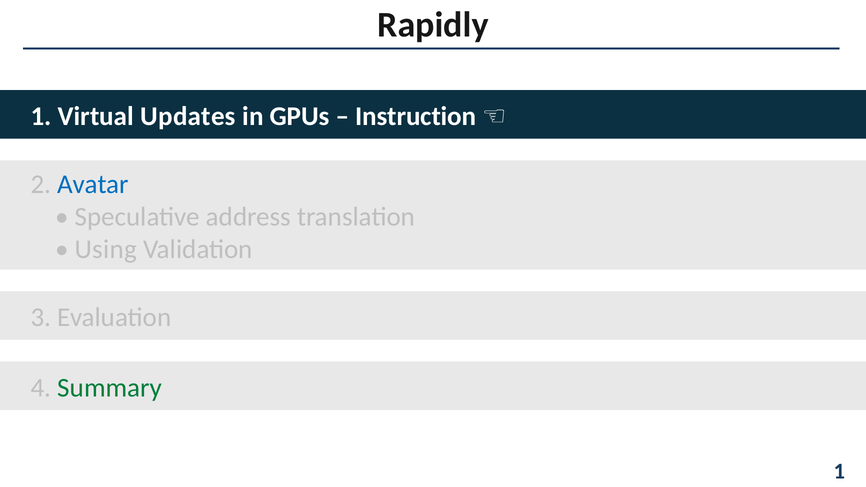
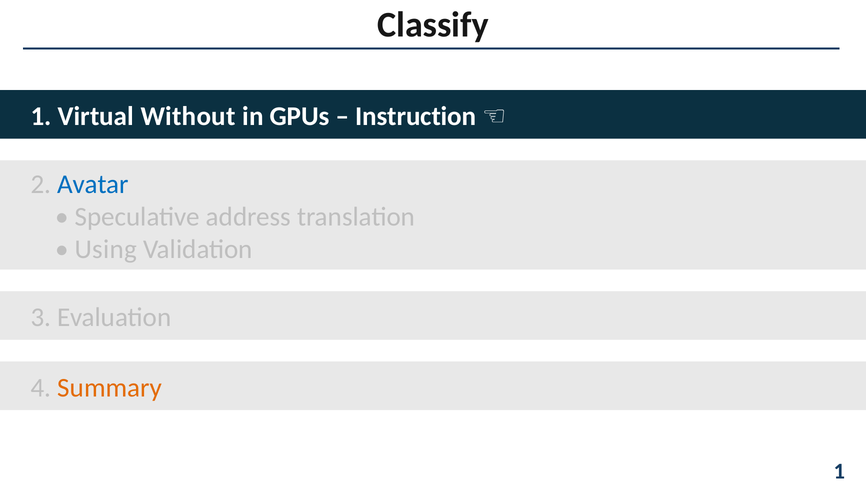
Rapidly: Rapidly -> Classify
Updates: Updates -> Without
Summary colour: green -> orange
